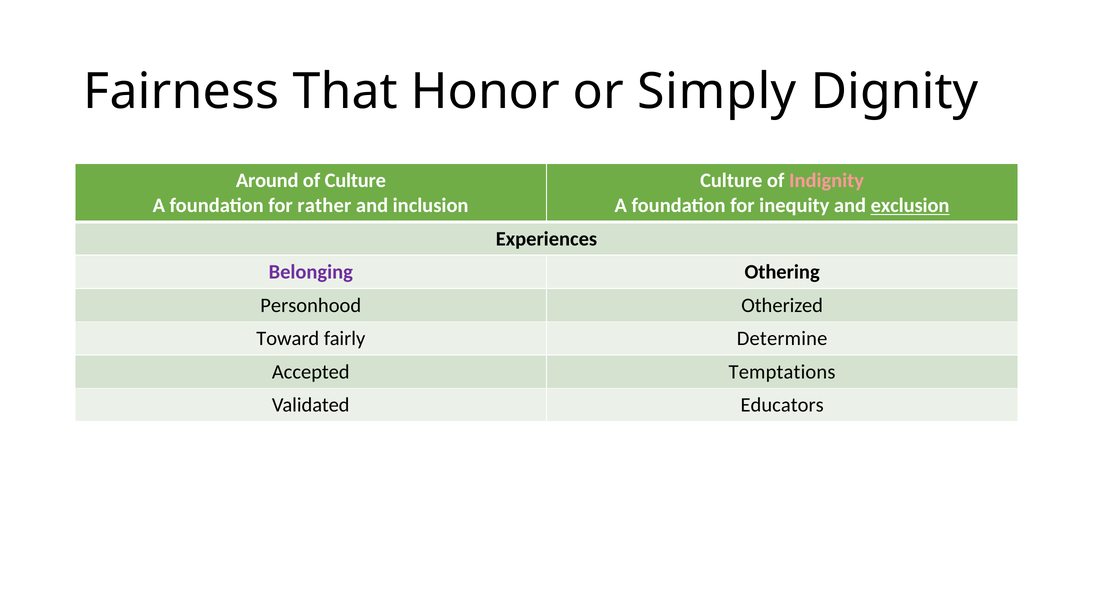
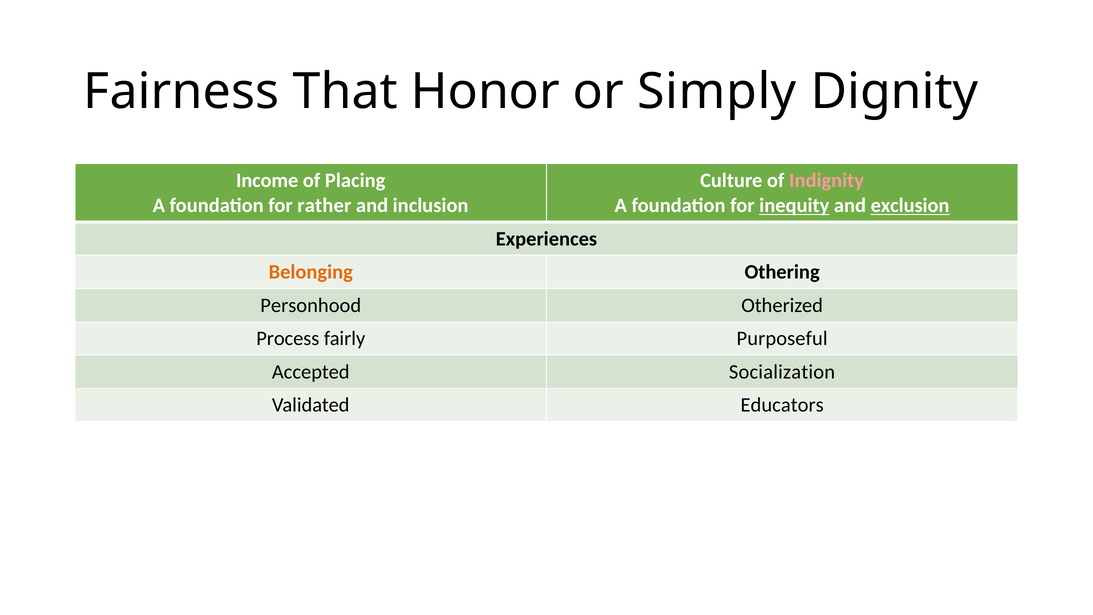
Around: Around -> Income
of Culture: Culture -> Placing
inequity underline: none -> present
Belonging colour: purple -> orange
Toward: Toward -> Process
Determine: Determine -> Purposeful
Temptations: Temptations -> Socialization
